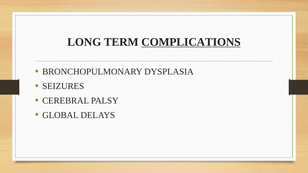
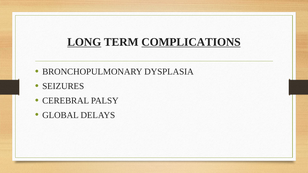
LONG underline: none -> present
